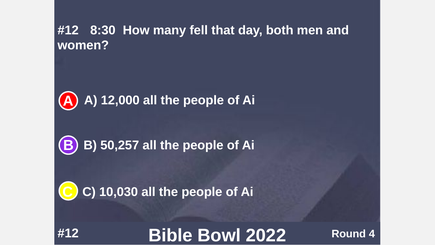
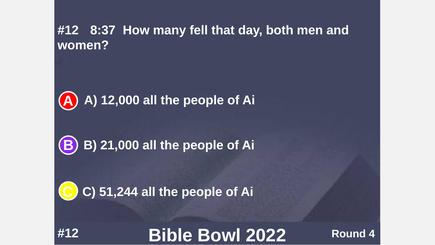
8:30: 8:30 -> 8:37
50,257: 50,257 -> 21,000
10,030: 10,030 -> 51,244
